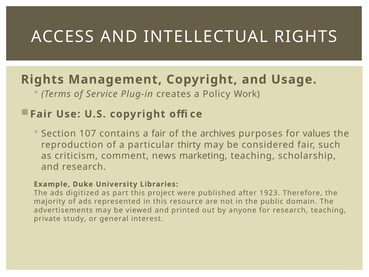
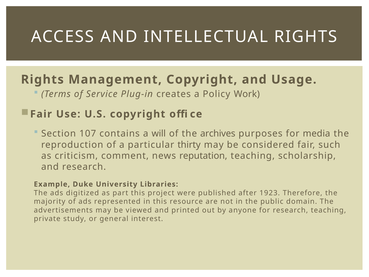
a fair: fair -> will
values: values -> media
marketing: marketing -> reputation
